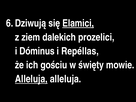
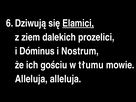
Repéllas: Repéllas -> Nostrum
święty: święty -> tłumu
Alleluja at (31, 79) underline: present -> none
